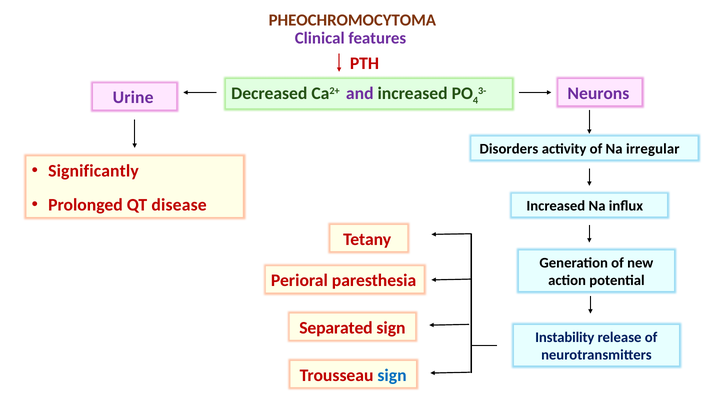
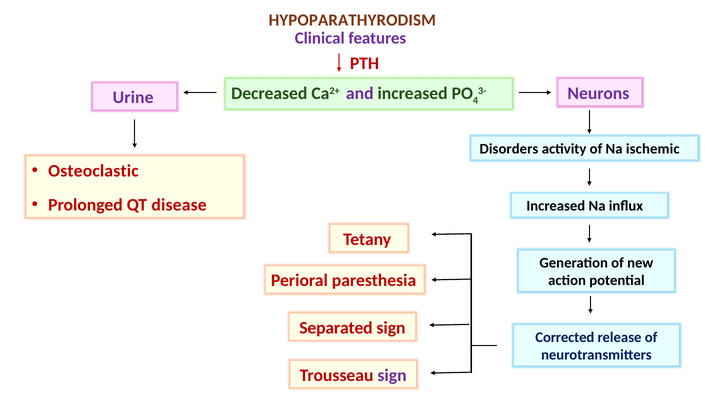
PHEOCHROMOCYTOMA: PHEOCHROMOCYTOMA -> HYPOPARATHYRODISM
irregular: irregular -> ischemic
Significantly: Significantly -> Osteoclastic
Instability: Instability -> Corrected
sign at (392, 376) colour: blue -> purple
